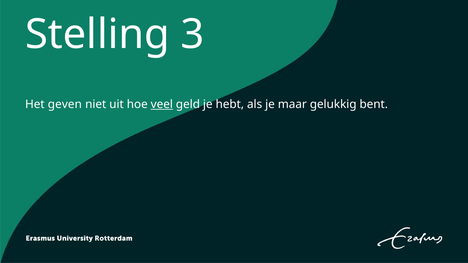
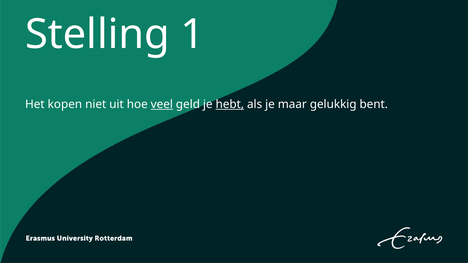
3: 3 -> 1
geven: geven -> kopen
hebt underline: none -> present
